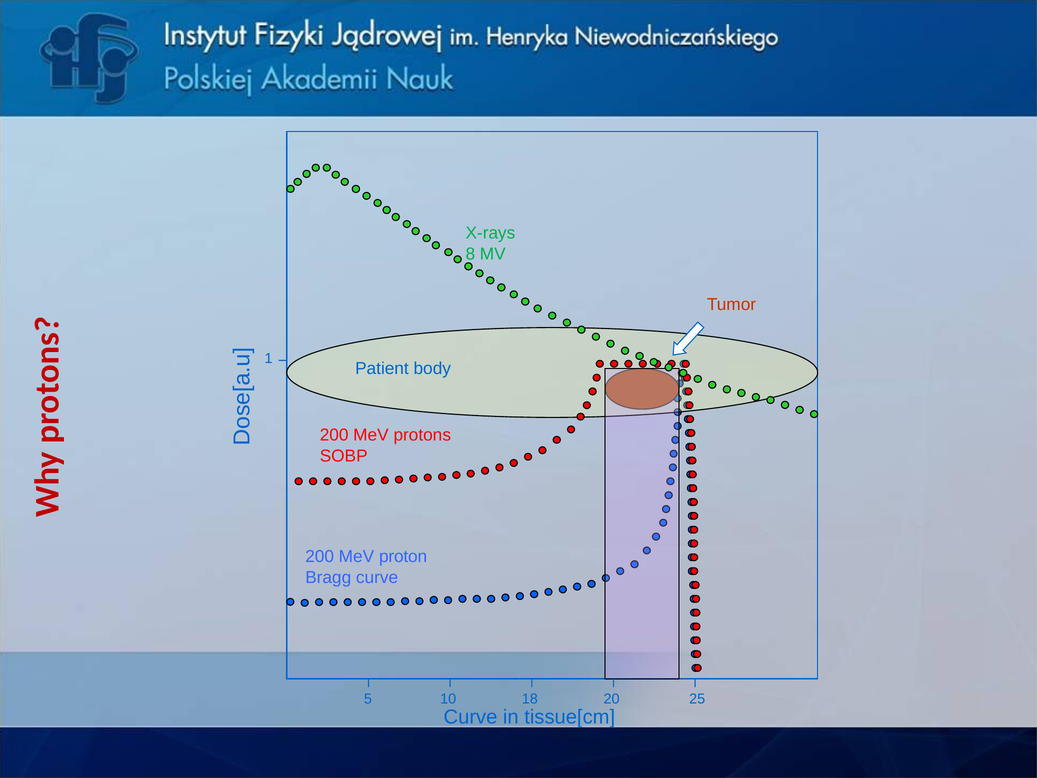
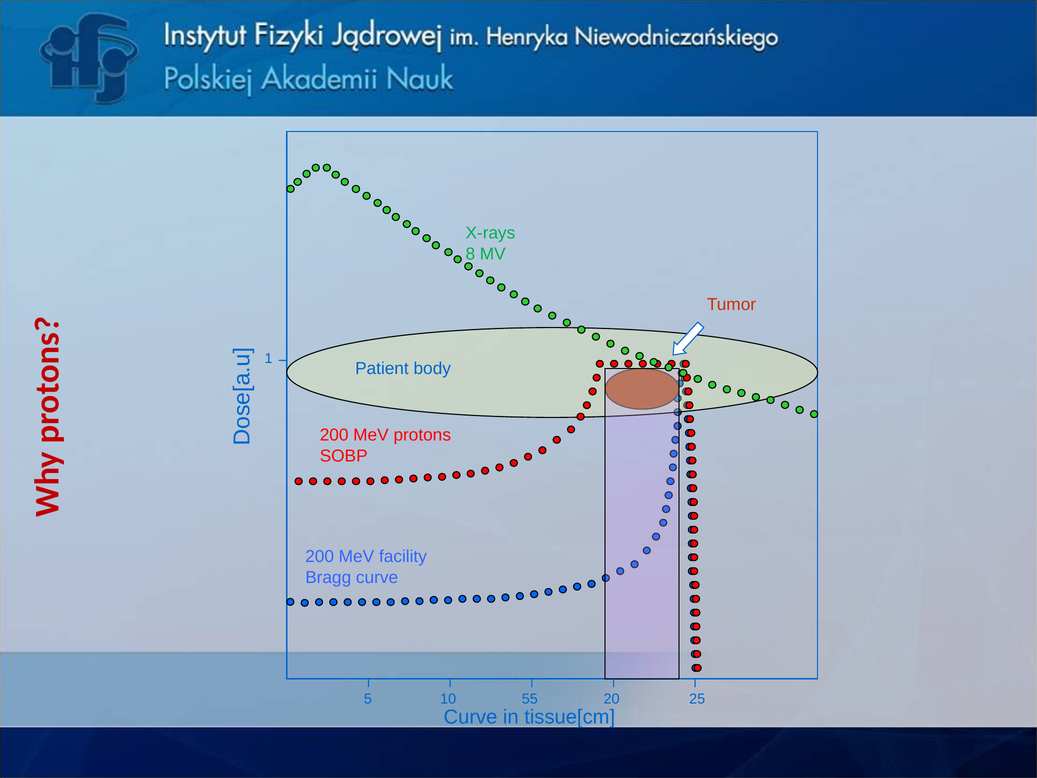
proton: proton -> facility
18: 18 -> 55
